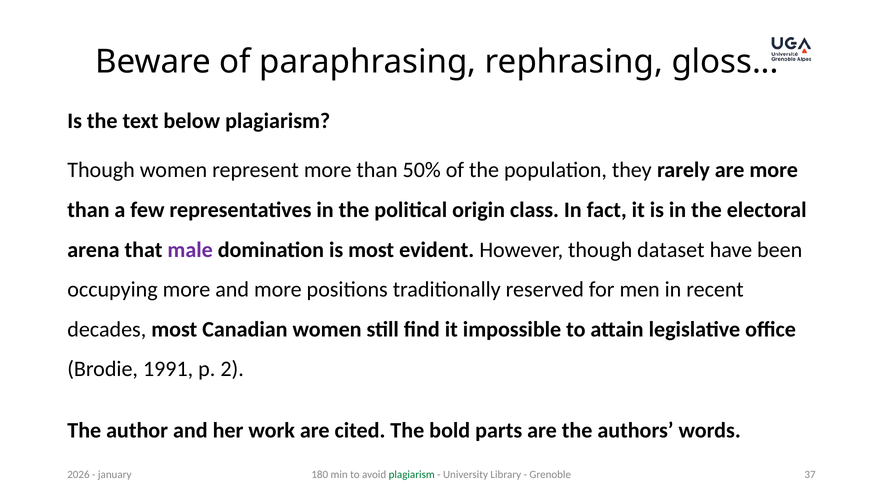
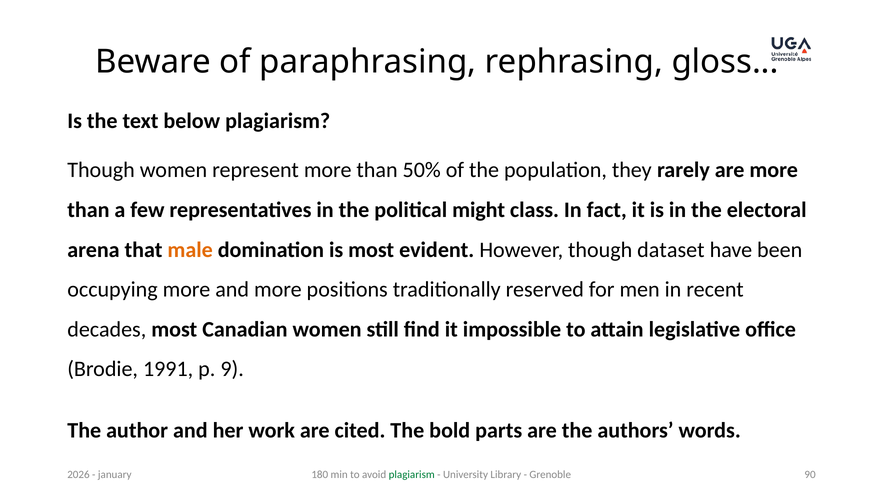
origin: origin -> might
male colour: purple -> orange
2: 2 -> 9
37: 37 -> 90
